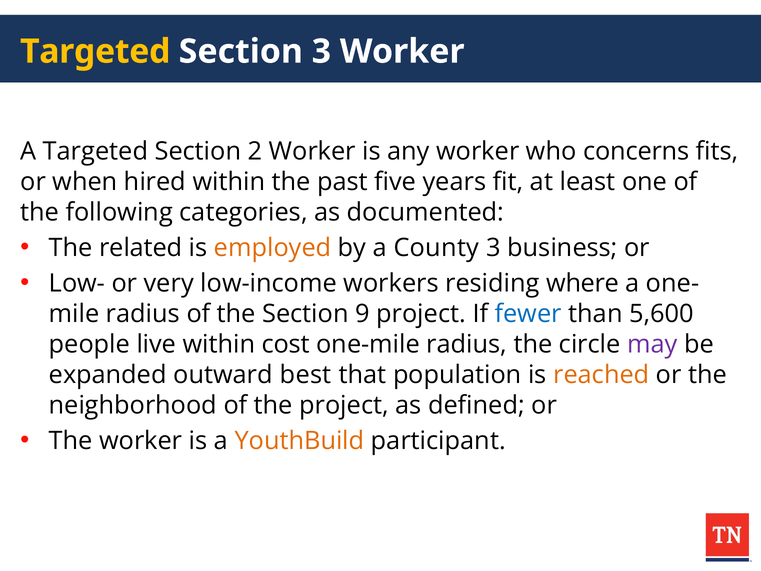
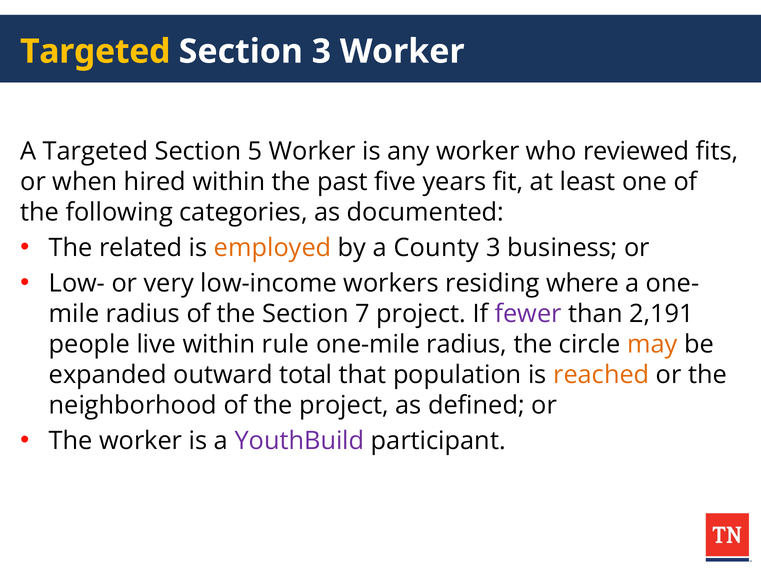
2: 2 -> 5
concerns: concerns -> reviewed
9: 9 -> 7
fewer colour: blue -> purple
5,600: 5,600 -> 2,191
cost: cost -> rule
may colour: purple -> orange
best: best -> total
YouthBuild colour: orange -> purple
